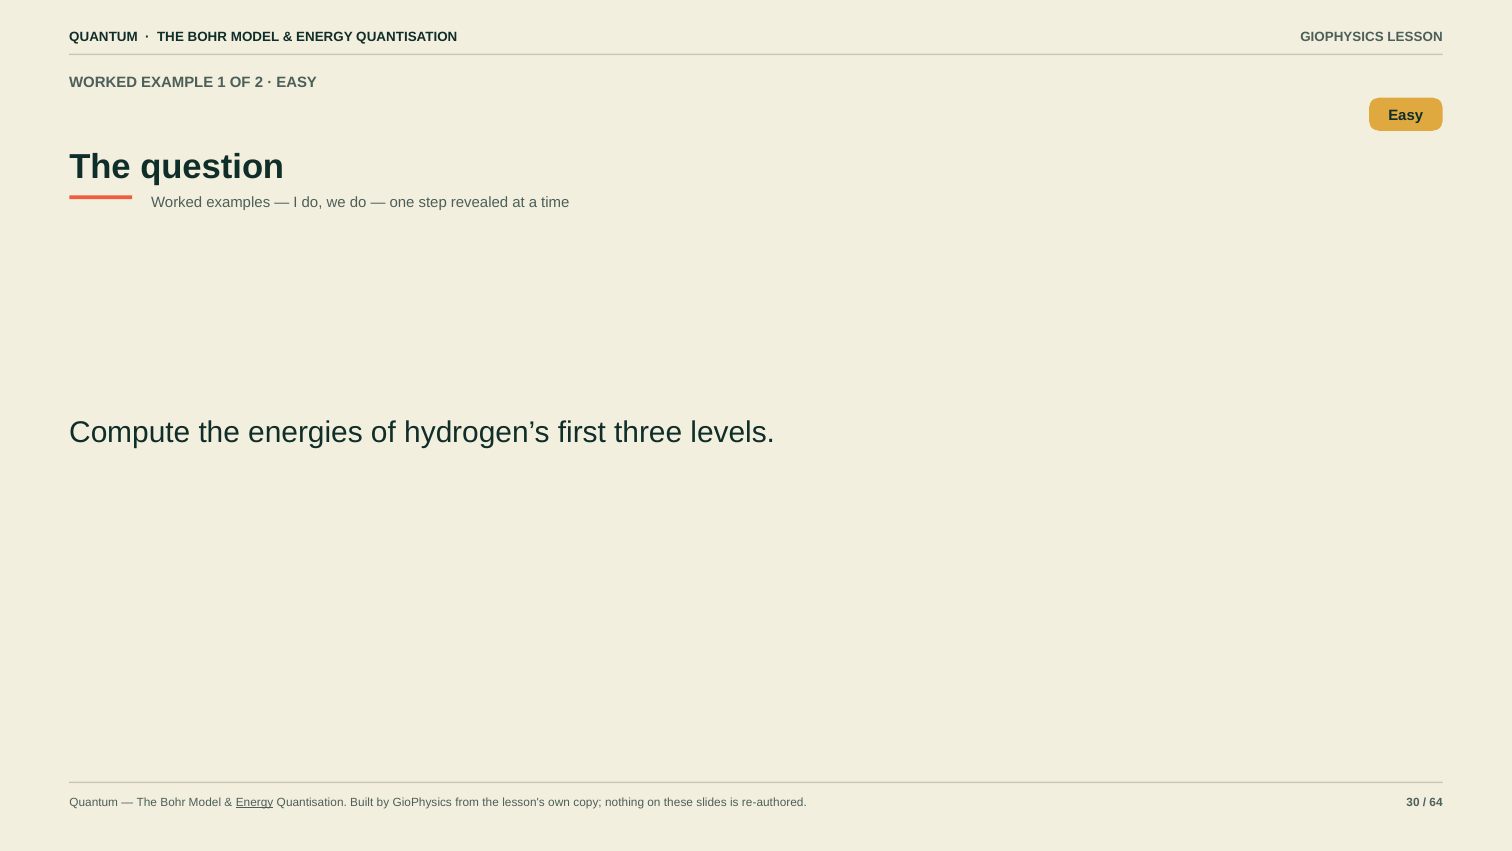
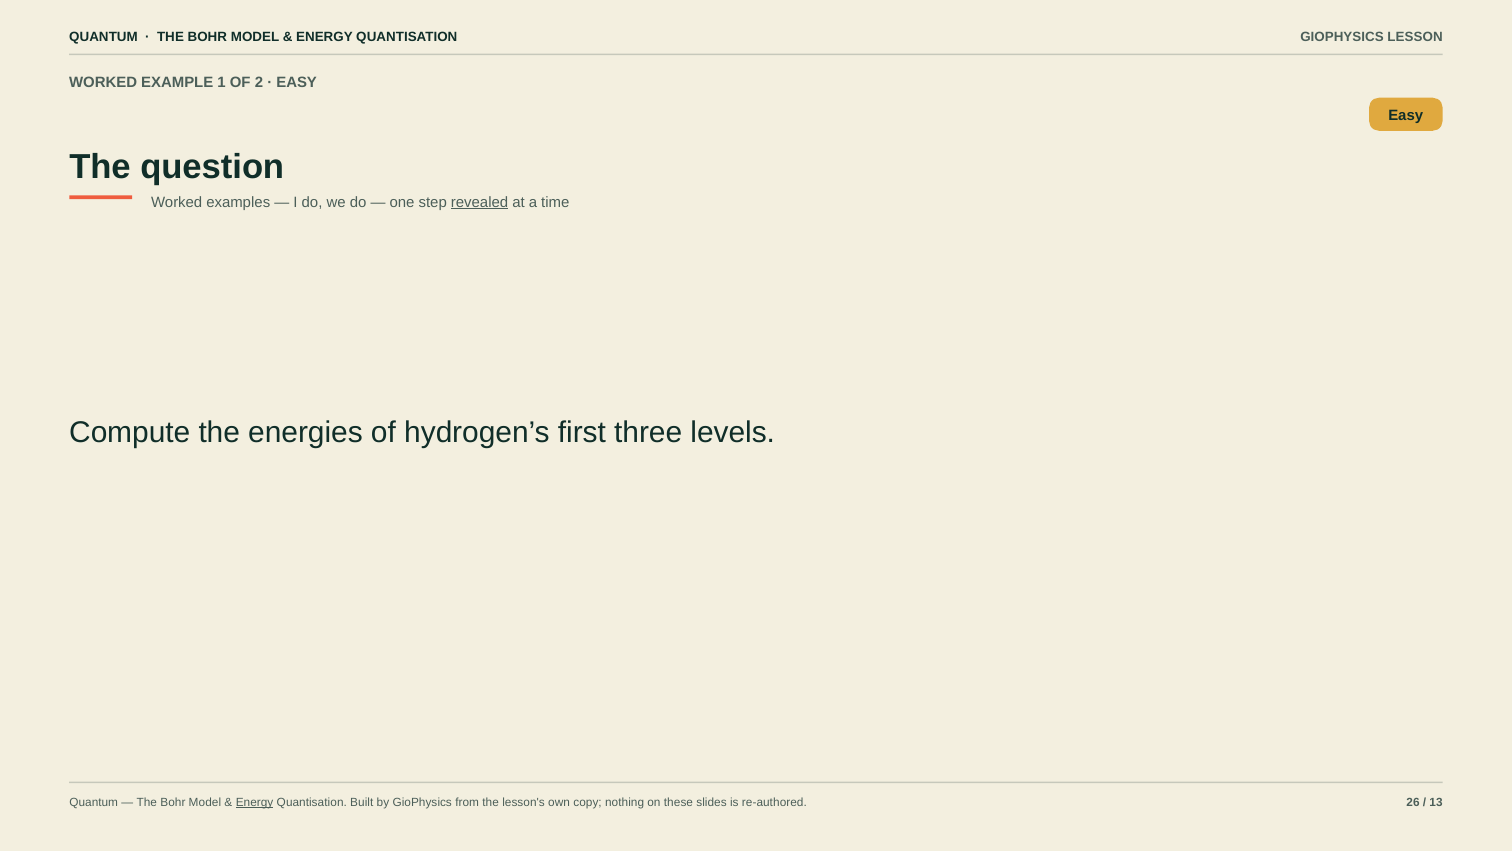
revealed underline: none -> present
30: 30 -> 26
64: 64 -> 13
